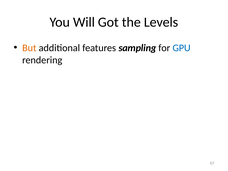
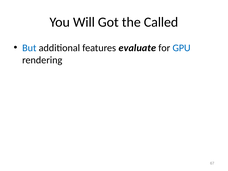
Levels: Levels -> Called
But colour: orange -> blue
sampling: sampling -> evaluate
